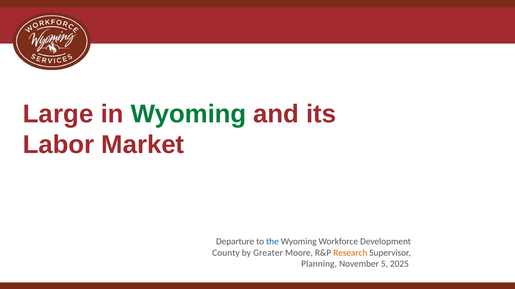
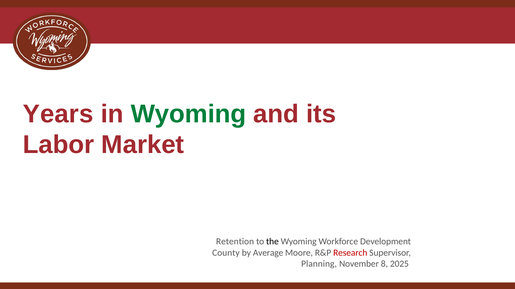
Large: Large -> Years
Departure: Departure -> Retention
the colour: blue -> black
Greater: Greater -> Average
Research colour: orange -> red
5: 5 -> 8
